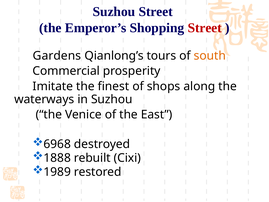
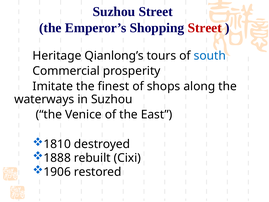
Gardens: Gardens -> Heritage
south colour: orange -> blue
6968: 6968 -> 1810
1989: 1989 -> 1906
